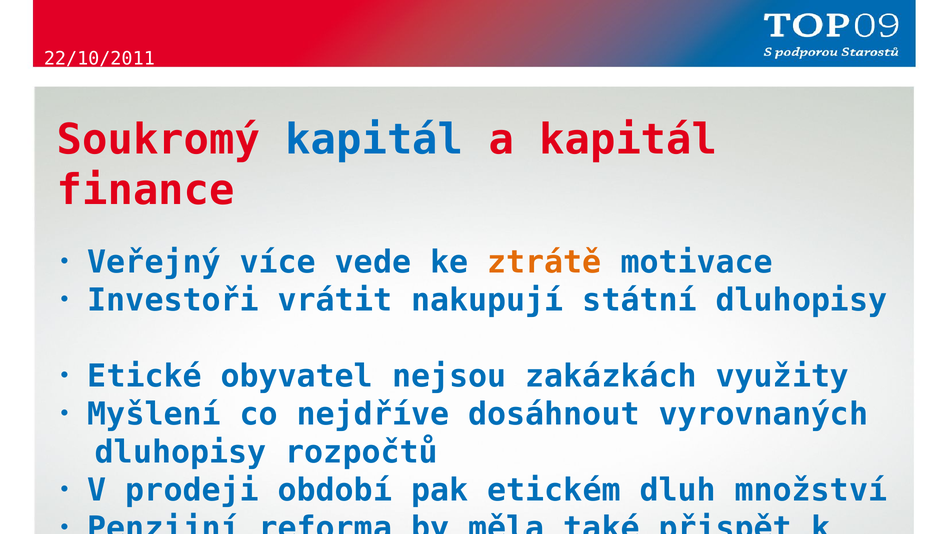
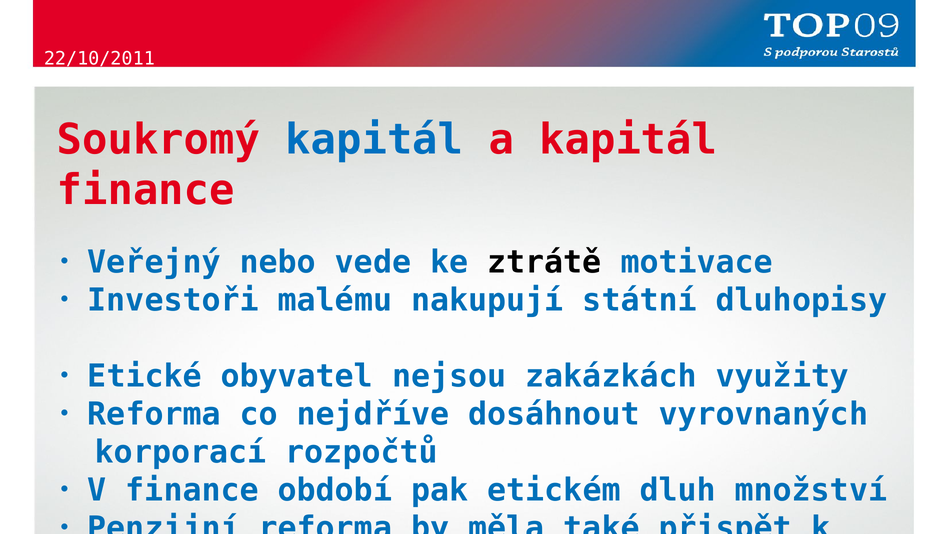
více: více -> nebo
ztrátě colour: orange -> black
vrátit: vrátit -> malému
Myšlení at (154, 414): Myšlení -> Reforma
dluhopisy at (181, 452): dluhopisy -> korporací
V prodeji: prodeji -> finance
